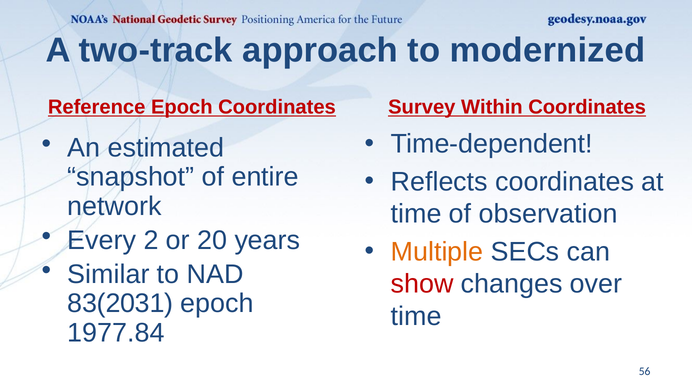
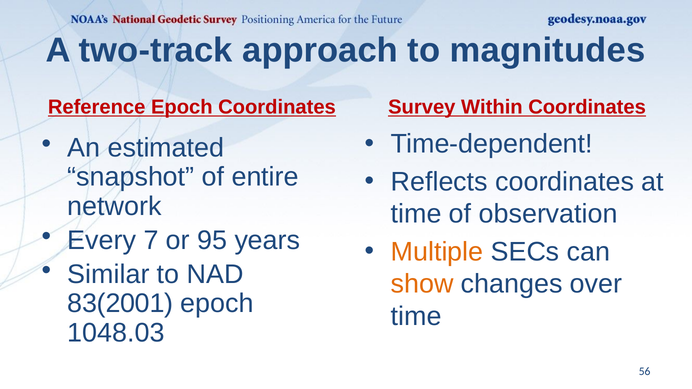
modernized: modernized -> magnitudes
2: 2 -> 7
20: 20 -> 95
show colour: red -> orange
83(2031: 83(2031 -> 83(2001
1977.84: 1977.84 -> 1048.03
